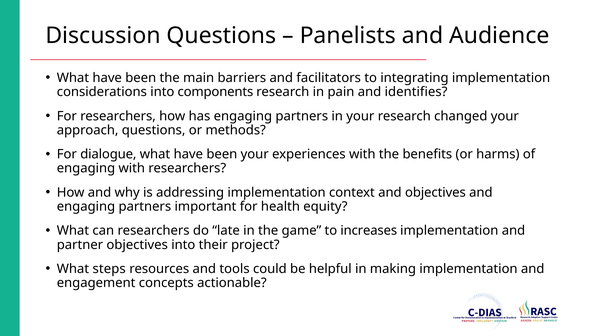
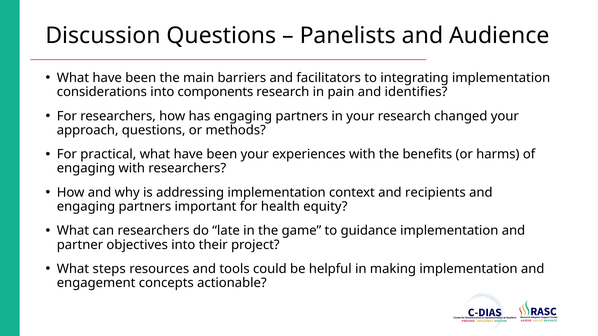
dialogue: dialogue -> practical
and objectives: objectives -> recipients
increases: increases -> guidance
